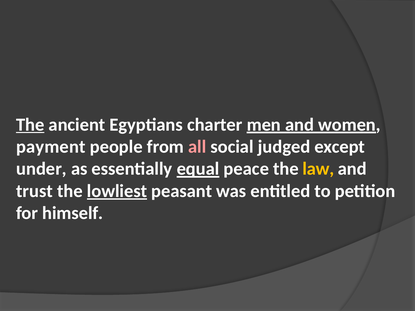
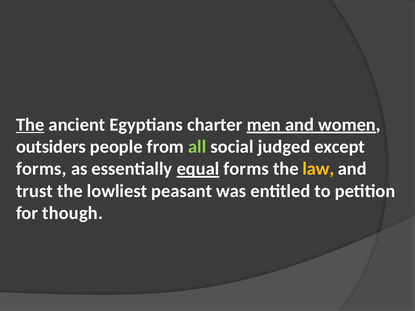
payment: payment -> outsiders
all colour: pink -> light green
under at (41, 169): under -> forms
peace at (246, 169): peace -> forms
lowliest underline: present -> none
himself: himself -> though
